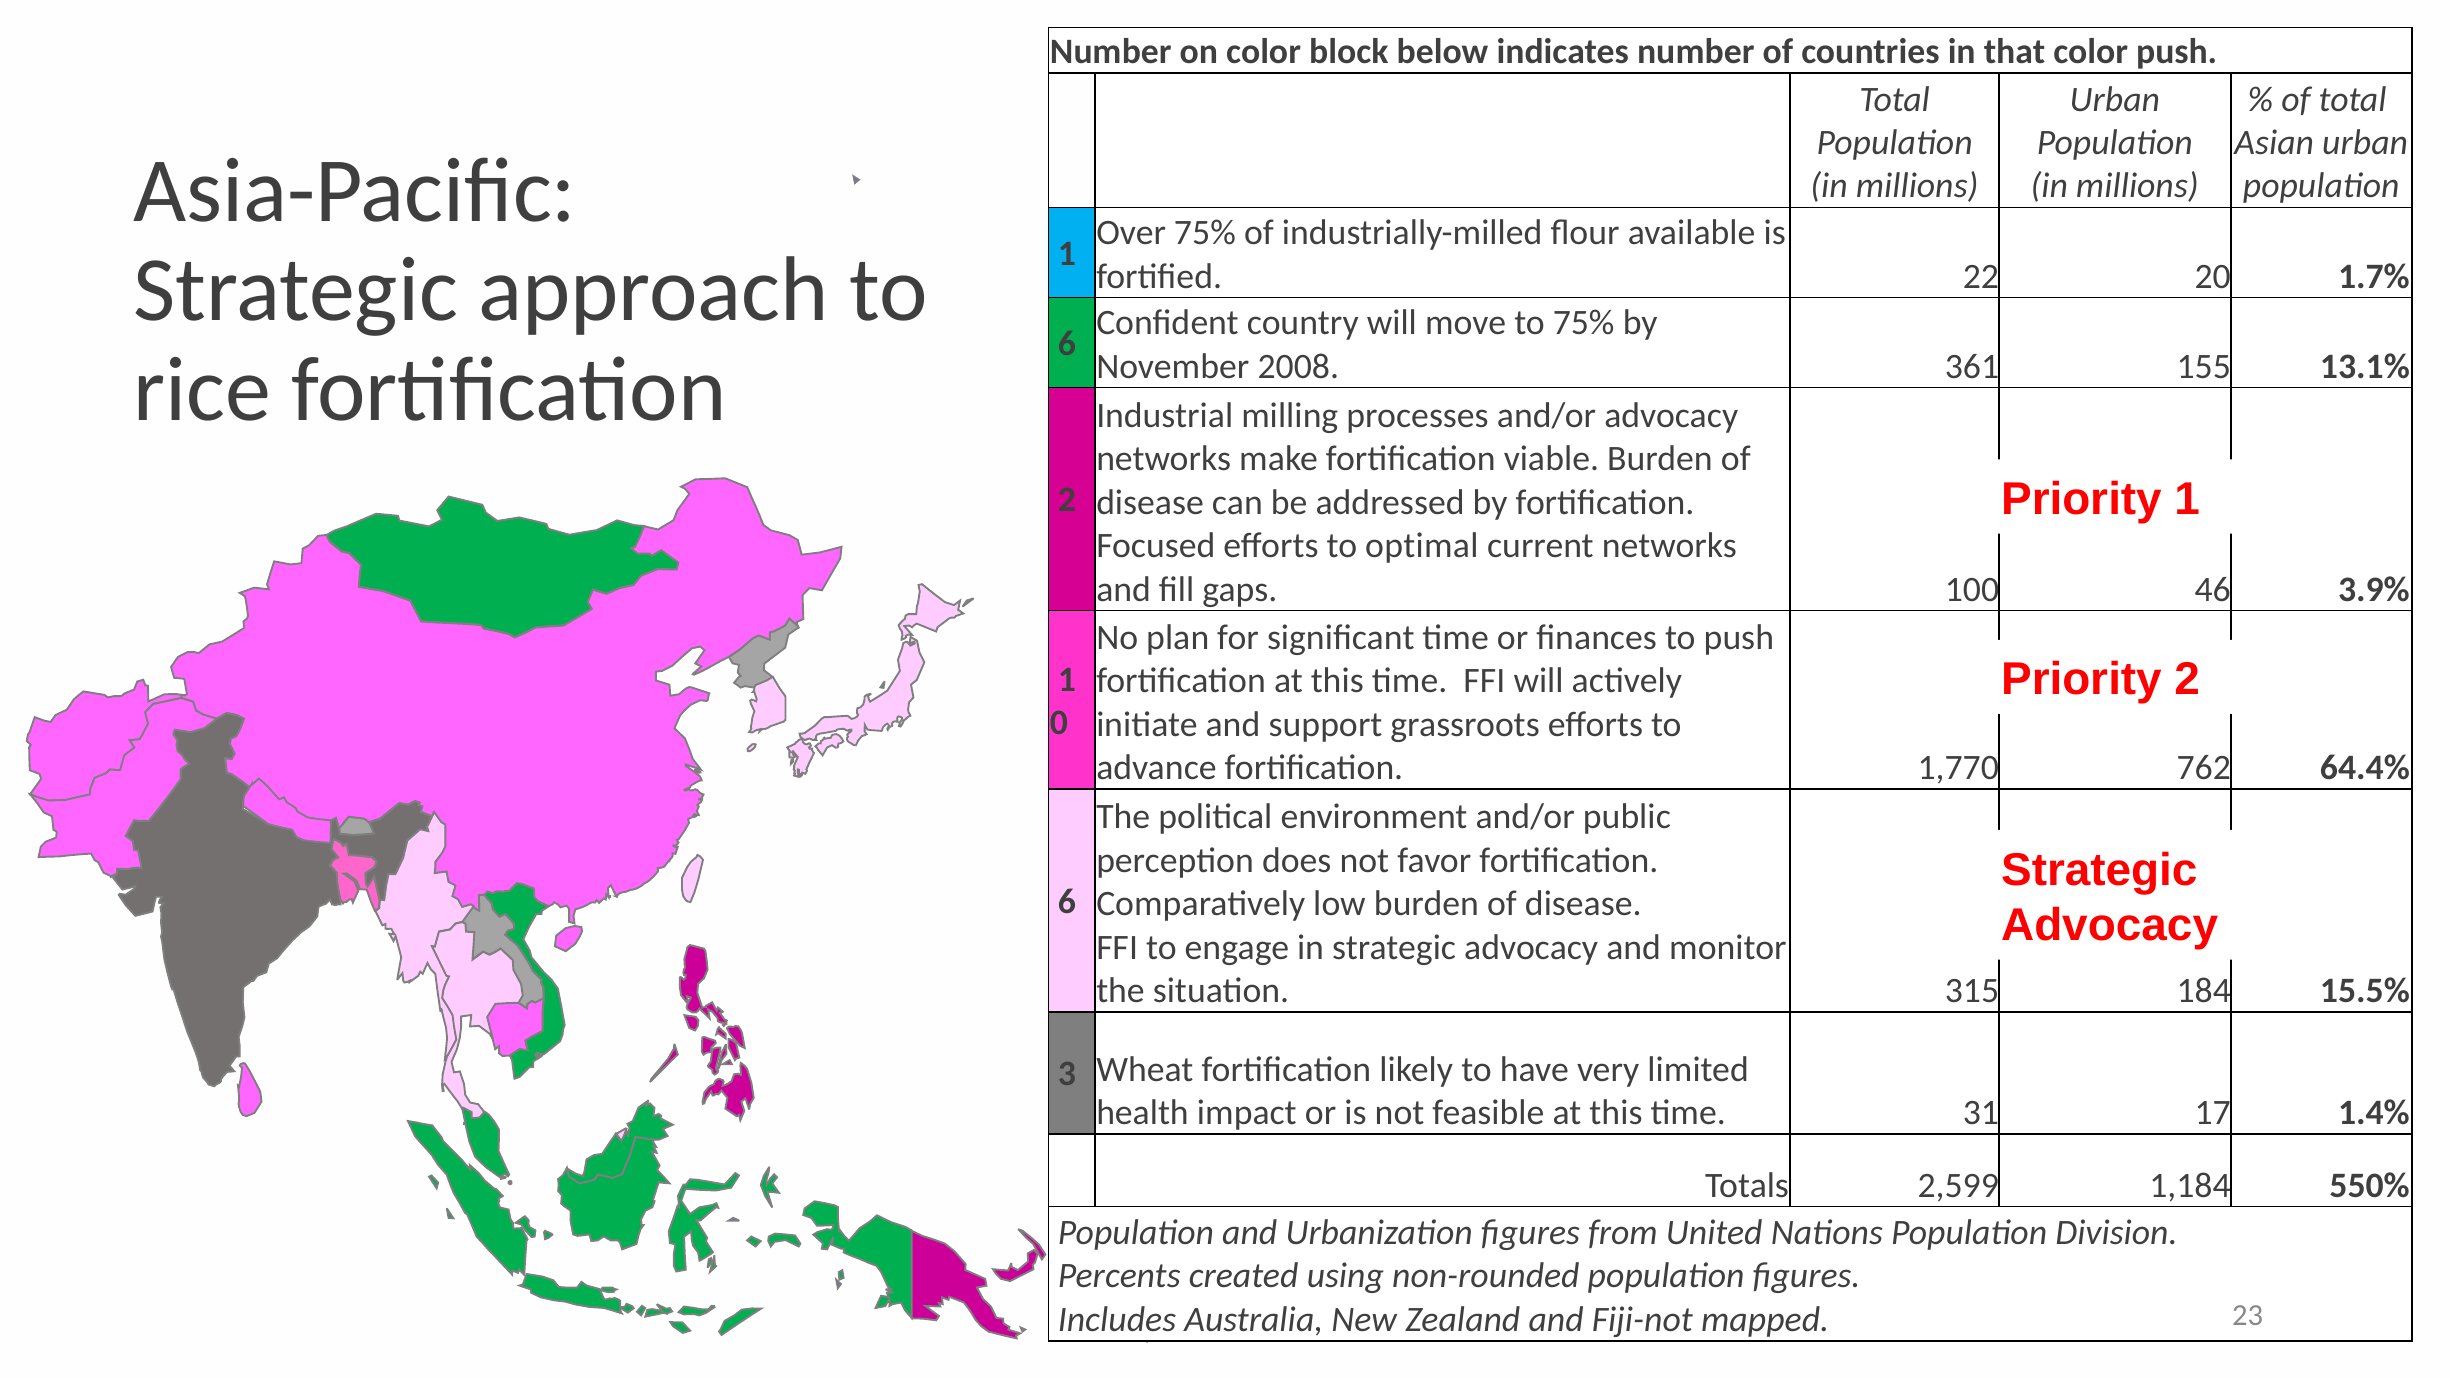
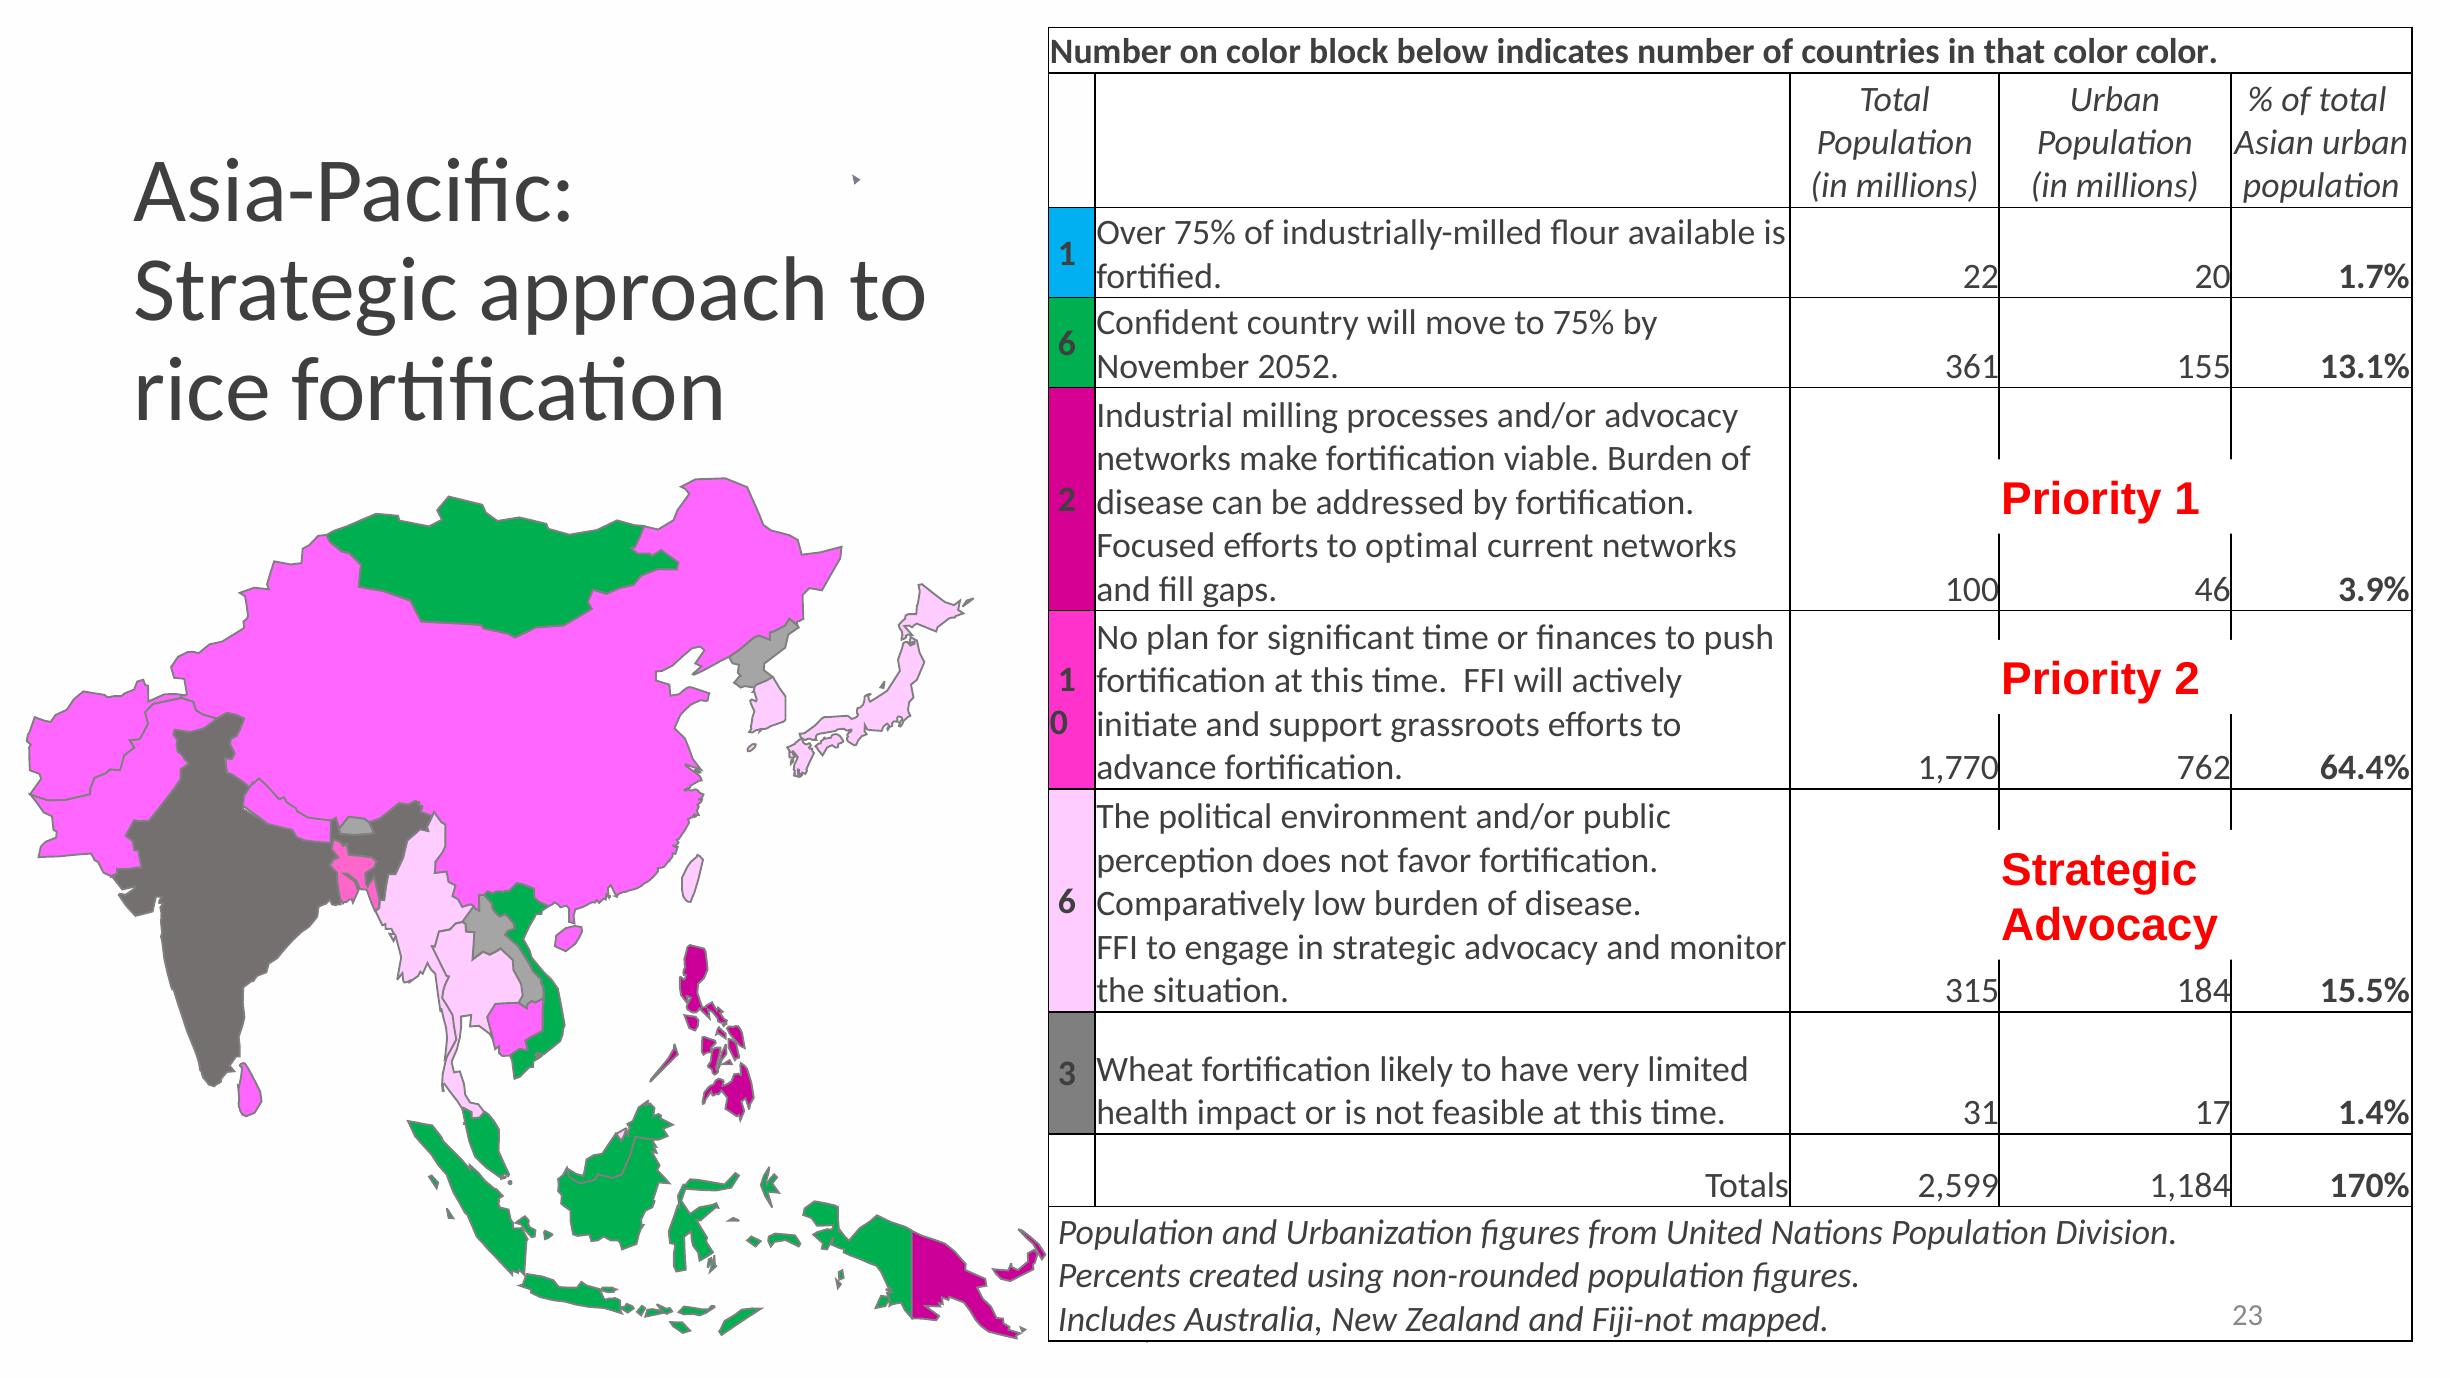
color push: push -> color
2008: 2008 -> 2052
550%: 550% -> 170%
